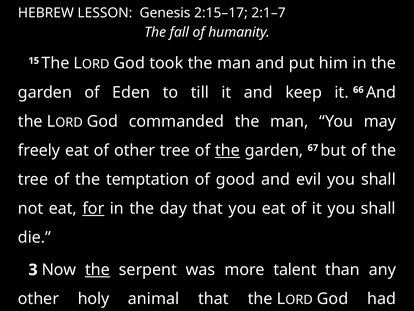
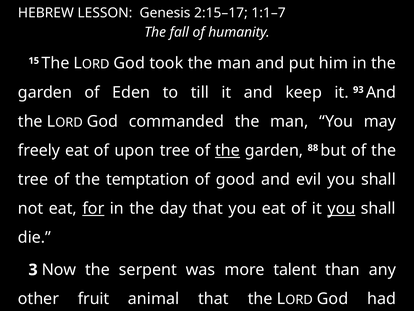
2:1–7: 2:1–7 -> 1:1–7
66: 66 -> 93
of other: other -> upon
67: 67 -> 88
you at (341, 208) underline: none -> present
the at (97, 269) underline: present -> none
holy: holy -> fruit
